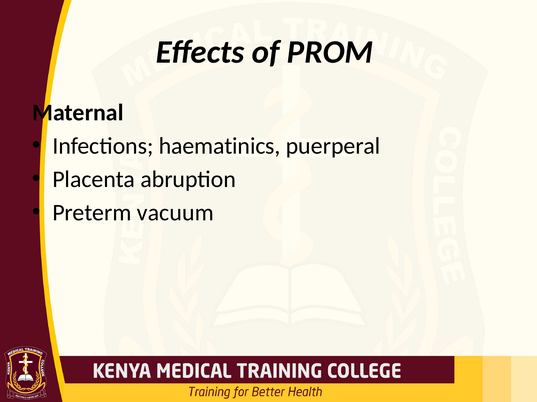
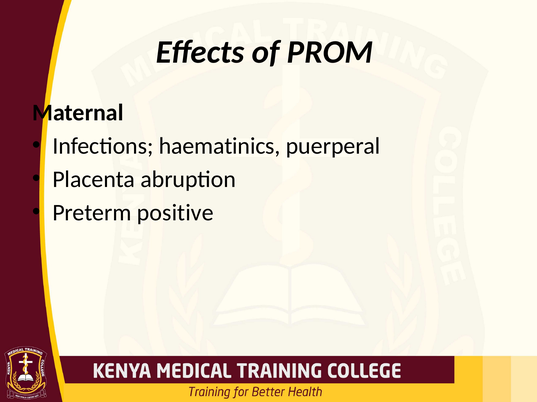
vacuum: vacuum -> positive
